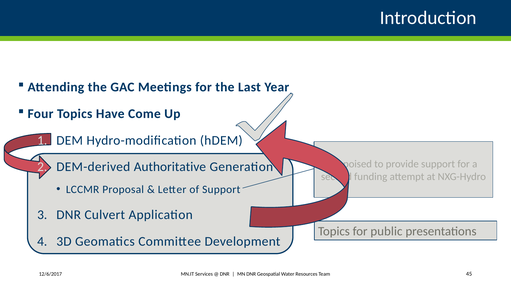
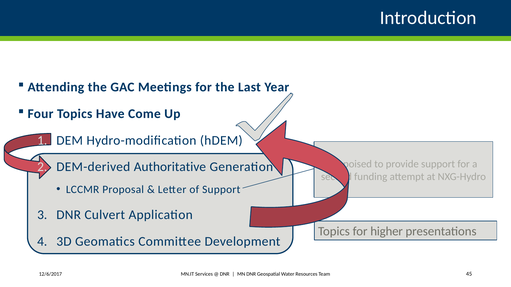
public: public -> higher
